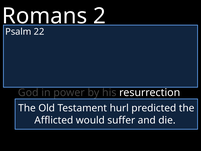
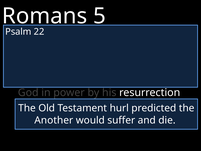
Romans 2: 2 -> 5
Afflicted: Afflicted -> Another
